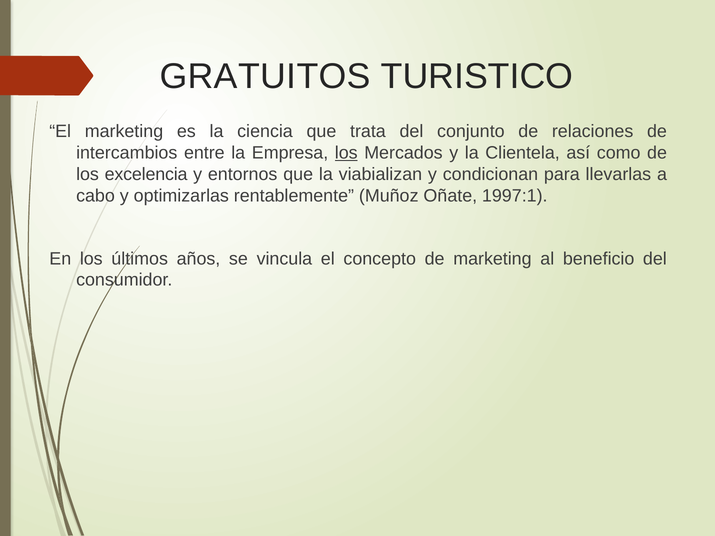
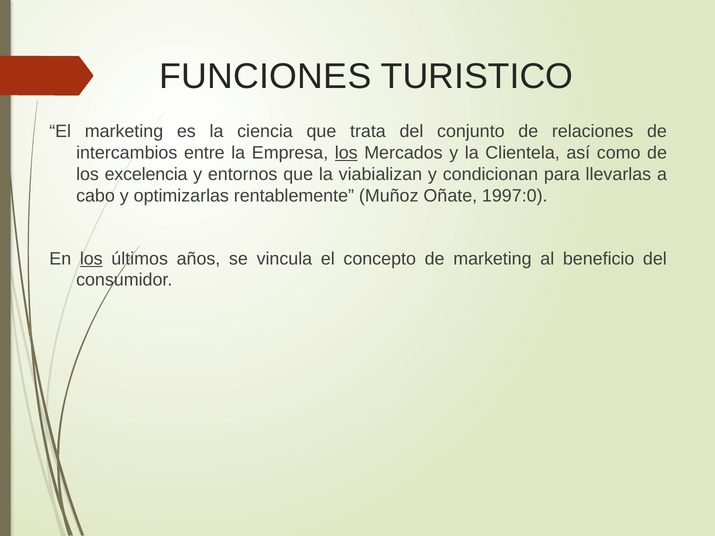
GRATUITOS: GRATUITOS -> FUNCIONES
1997:1: 1997:1 -> 1997:0
los at (91, 259) underline: none -> present
